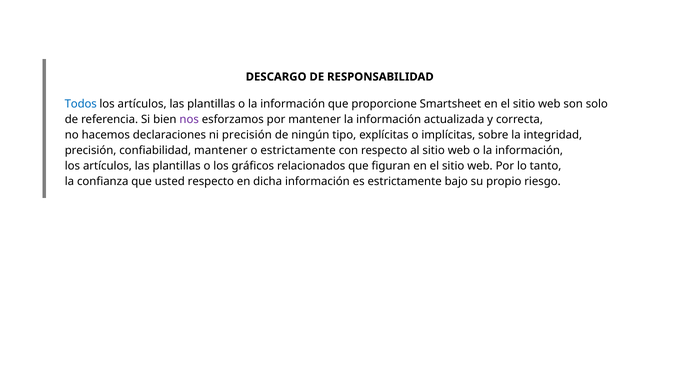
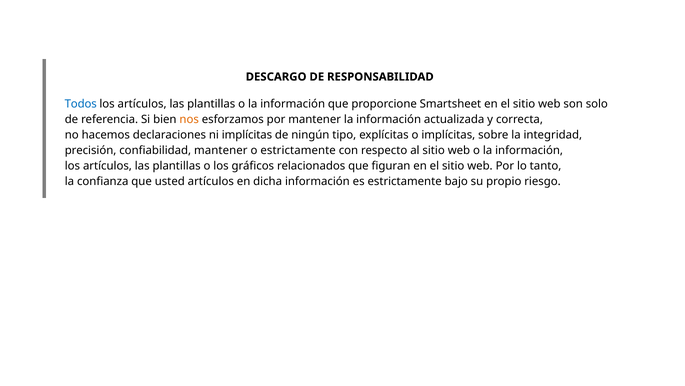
nos colour: purple -> orange
ni precisión: precisión -> implícitas
usted respecto: respecto -> artículos
